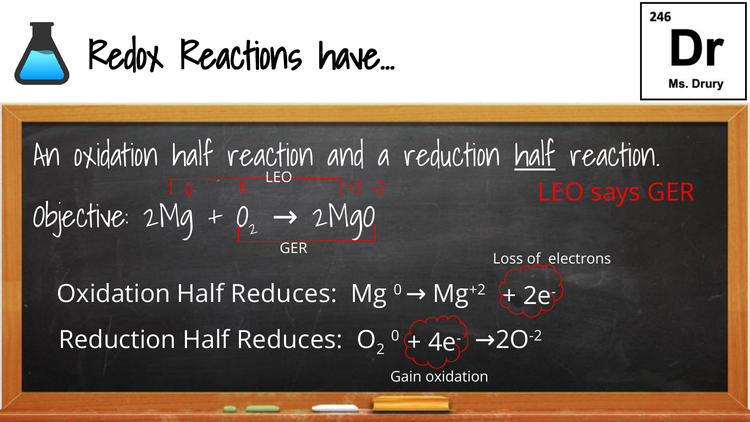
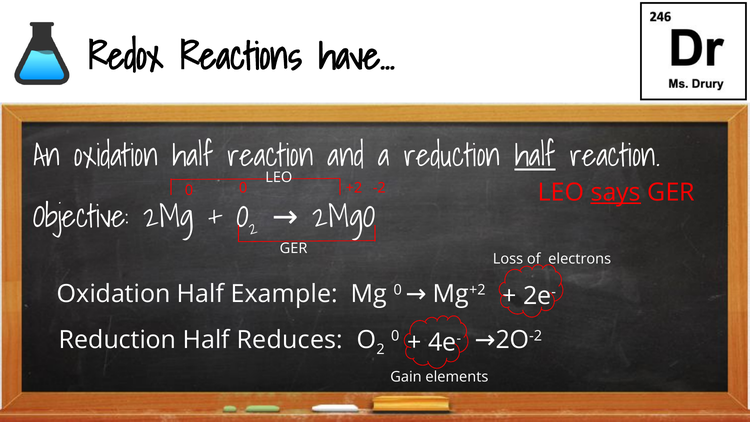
says underline: none -> present
Oxidation Half Reduces: Reduces -> Example
Gain oxidation: oxidation -> elements
